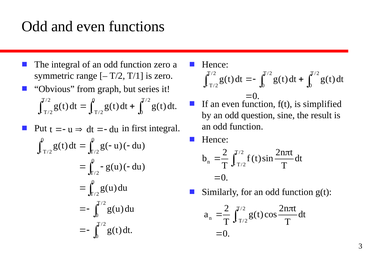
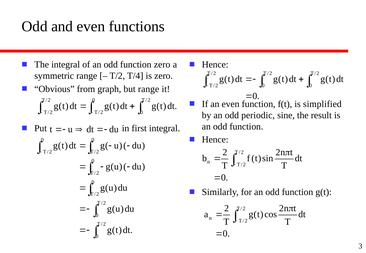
T/1: T/1 -> T/4
but series: series -> range
question: question -> periodic
